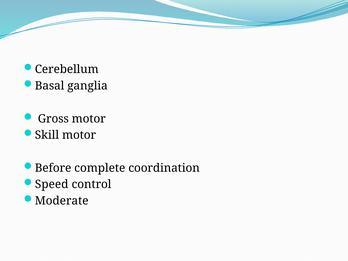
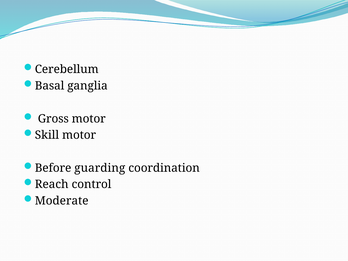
complete: complete -> guarding
Speed: Speed -> Reach
